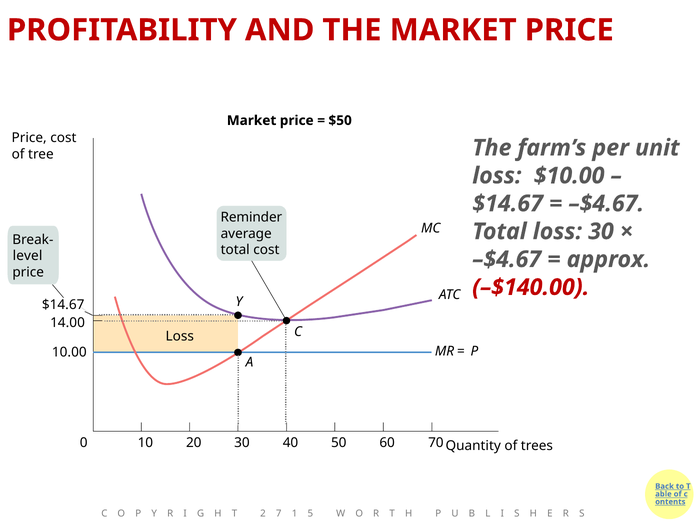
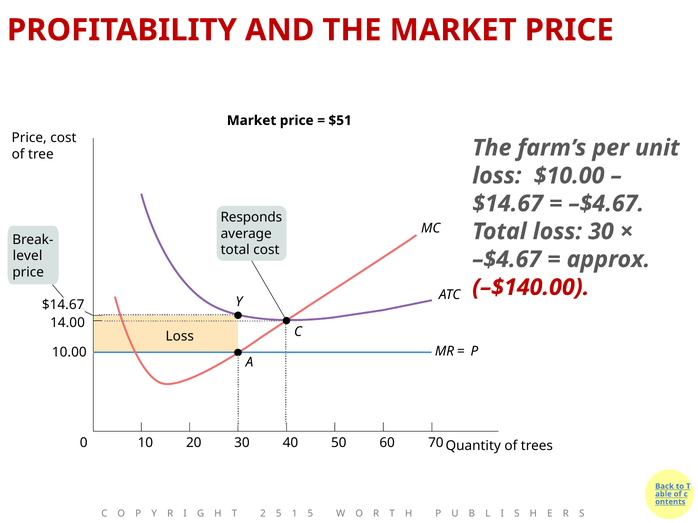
$50: $50 -> $51
Reminder: Reminder -> Responds
7 at (279, 514): 7 -> 5
